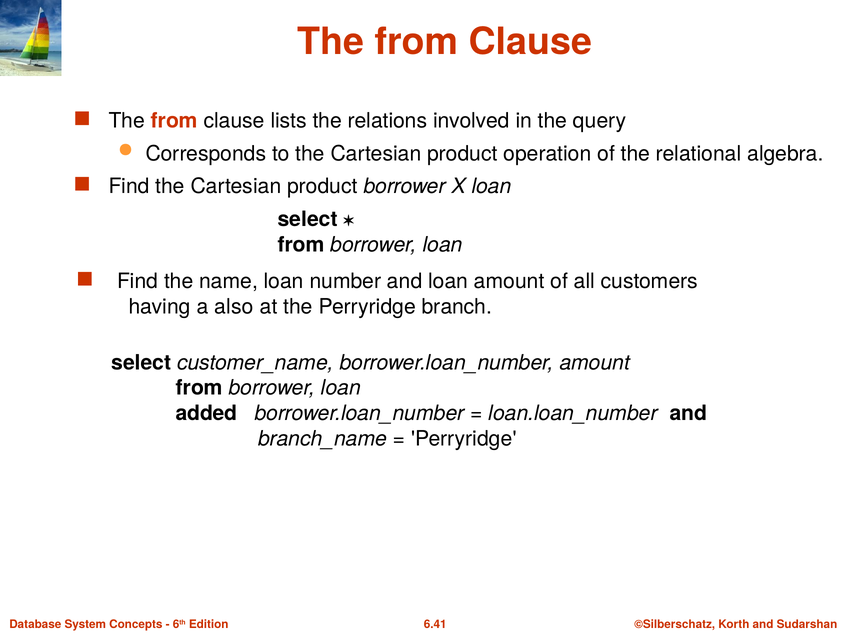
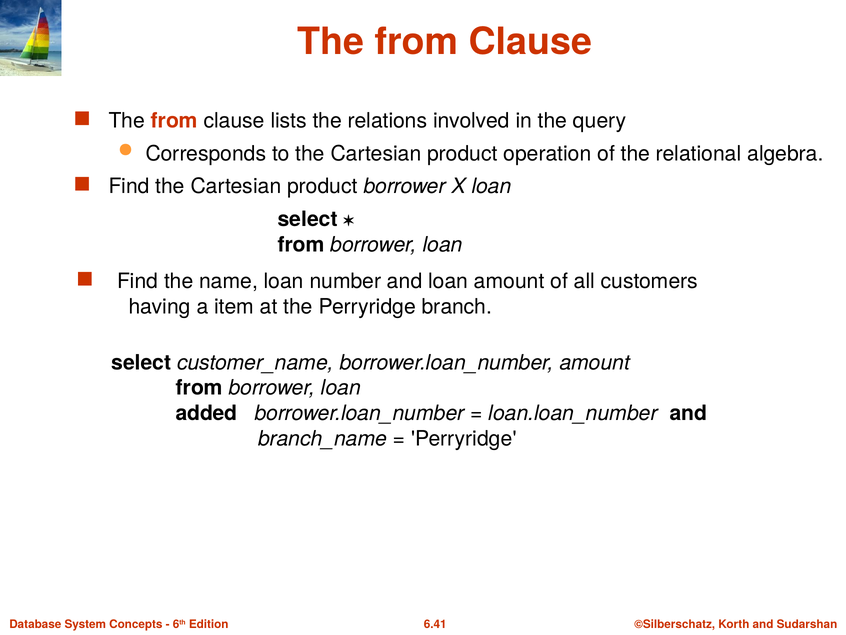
also: also -> item
